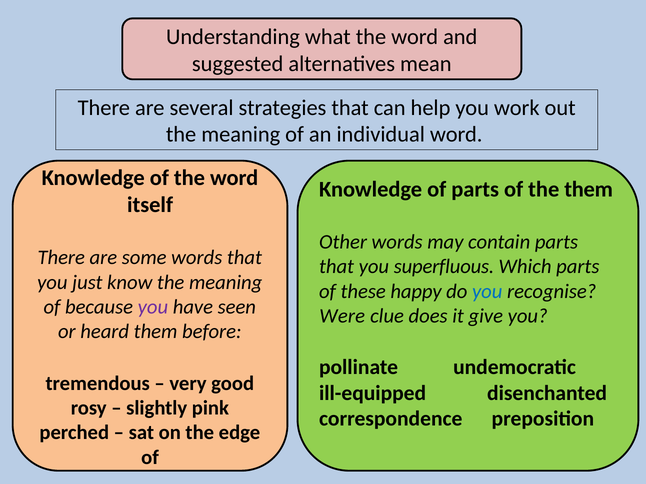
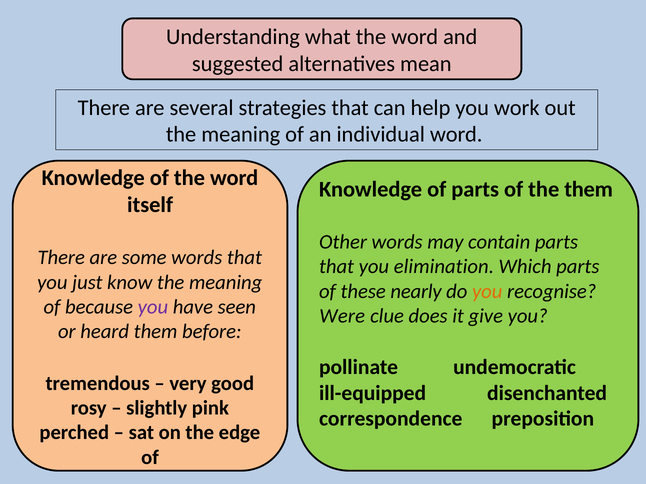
superfluous: superfluous -> elimination
happy: happy -> nearly
you at (487, 292) colour: blue -> orange
